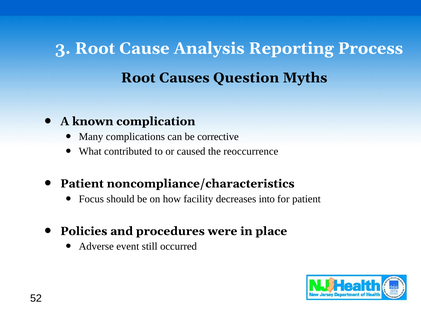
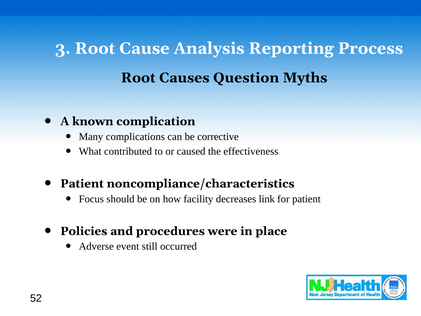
reoccurrence: reoccurrence -> effectiveness
into: into -> link
